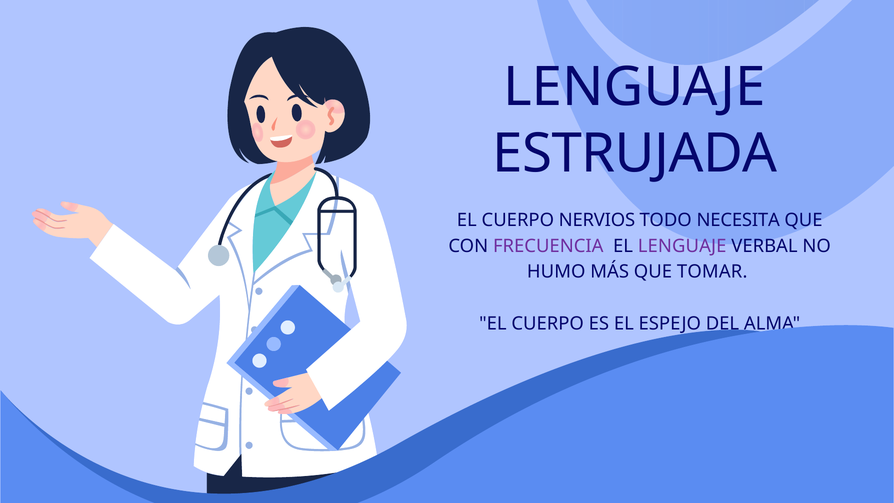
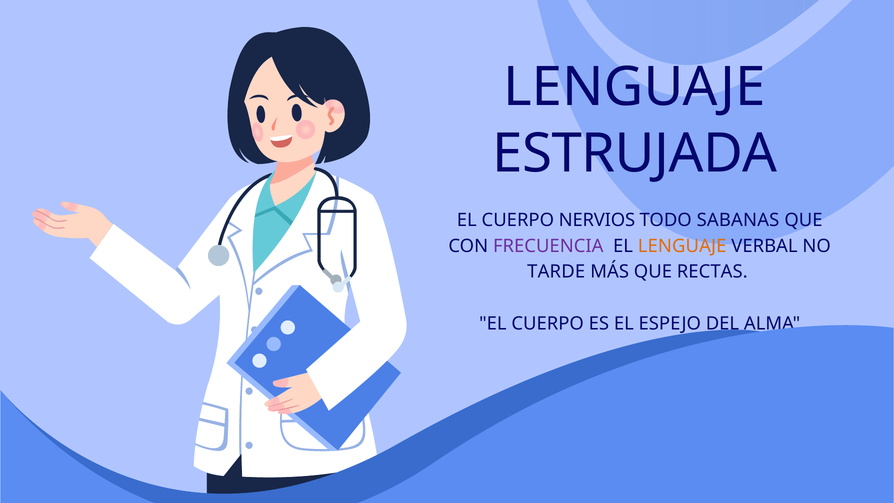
NECESITA: NECESITA -> SABANAS
LENGUAJE at (682, 246) colour: purple -> orange
HUMO: HUMO -> TARDE
TOMAR: TOMAR -> RECTAS
